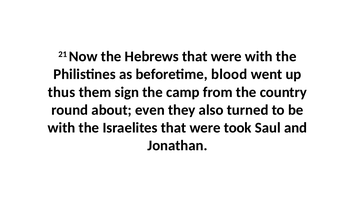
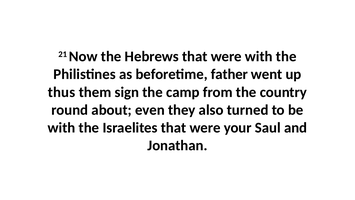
blood: blood -> father
took: took -> your
